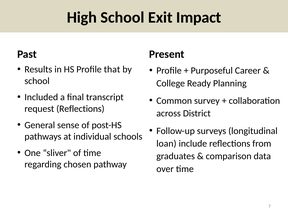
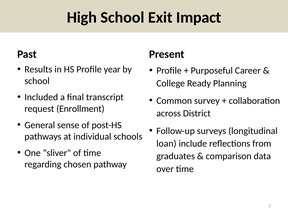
that: that -> year
request Reflections: Reflections -> Enrollment
